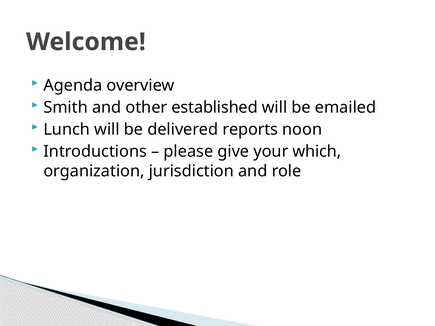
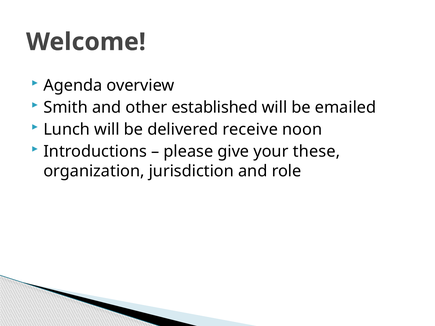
reports: reports -> receive
which: which -> these
